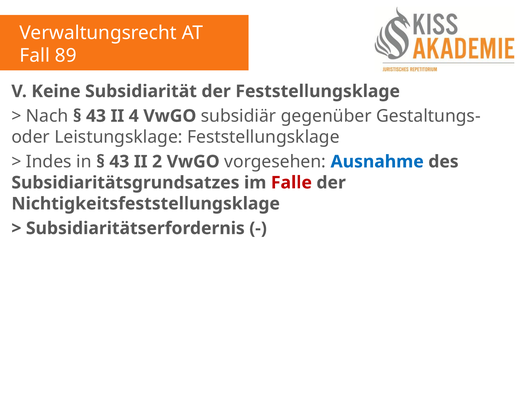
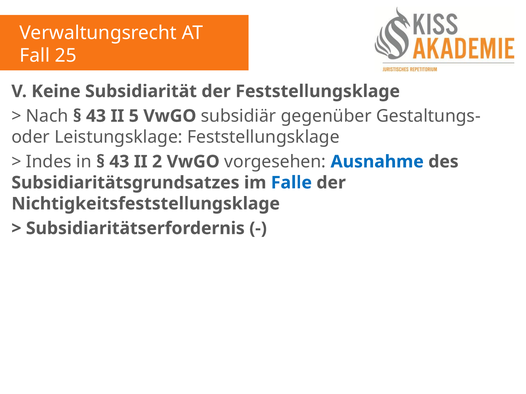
89: 89 -> 25
4: 4 -> 5
Falle colour: red -> blue
